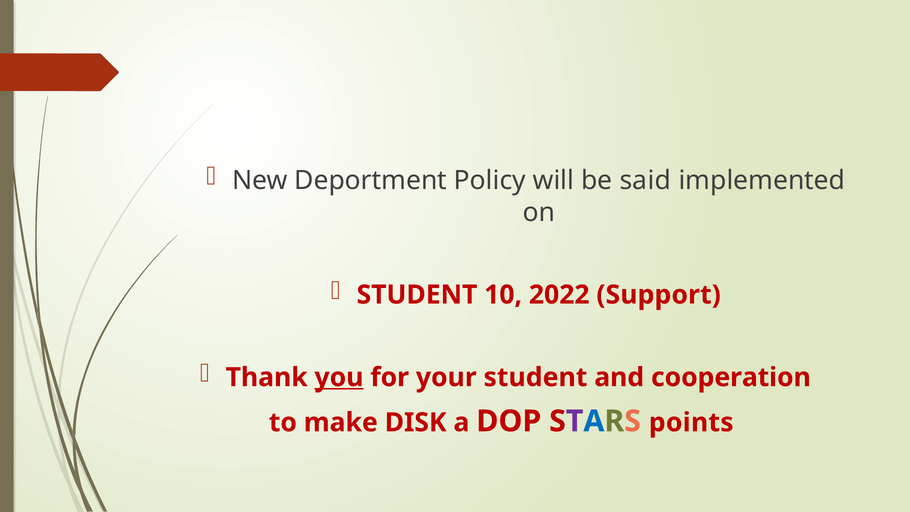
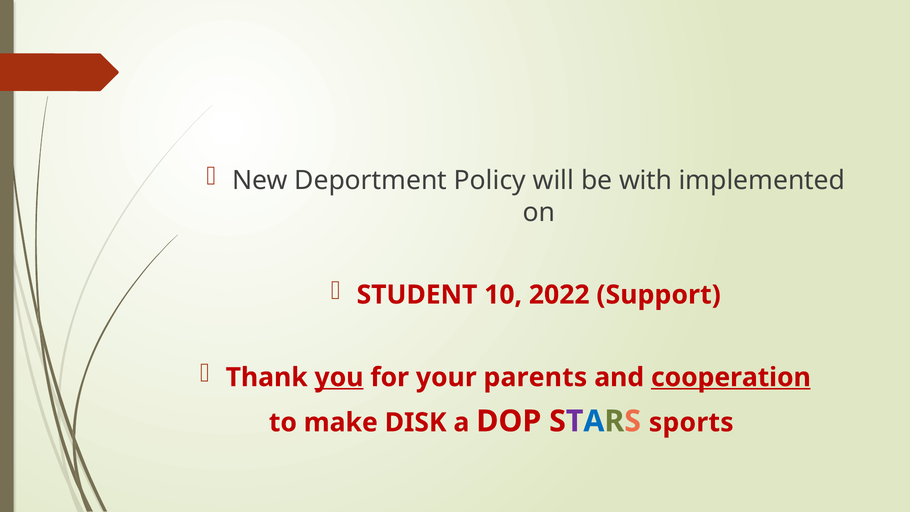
said: said -> with
your student: student -> parents
cooperation underline: none -> present
points: points -> sports
